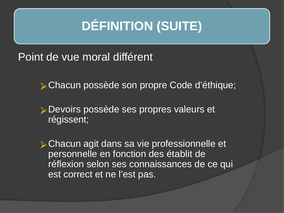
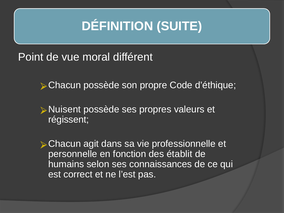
Devoirs: Devoirs -> Nuisent
réflexion: réflexion -> humains
